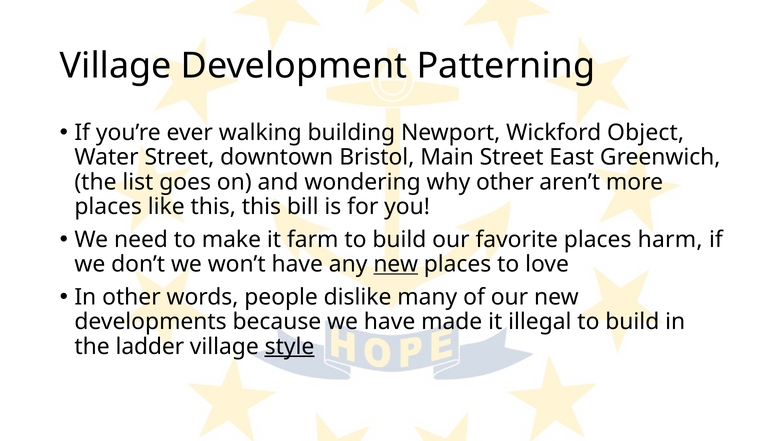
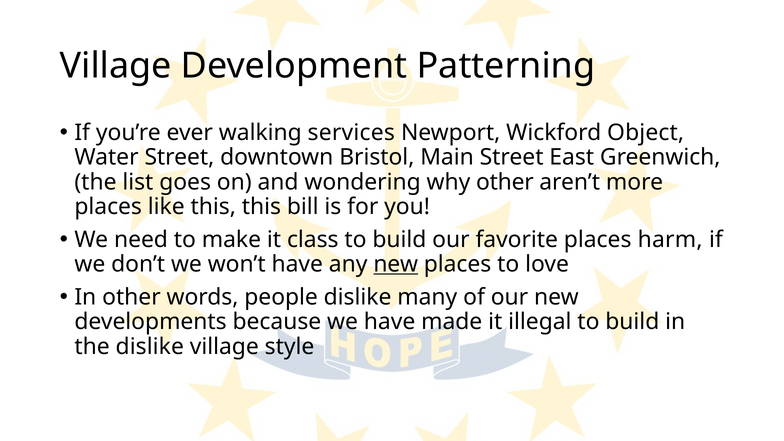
building: building -> services
farm: farm -> class
the ladder: ladder -> dislike
style underline: present -> none
